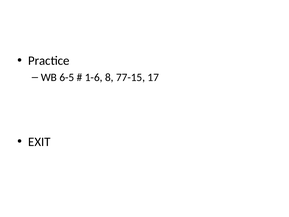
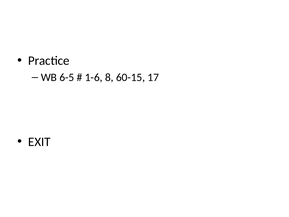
77-15: 77-15 -> 60-15
